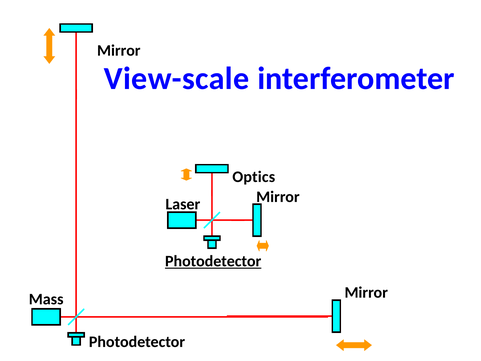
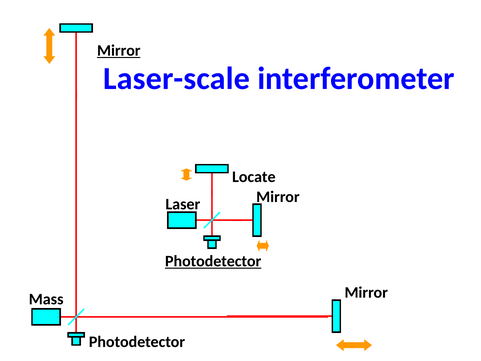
Mirror at (119, 51) underline: none -> present
View-scale: View-scale -> Laser-scale
Optics: Optics -> Locate
